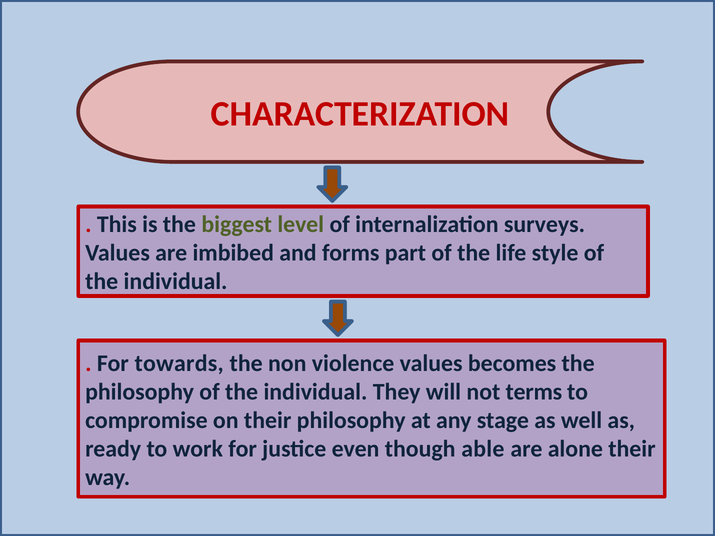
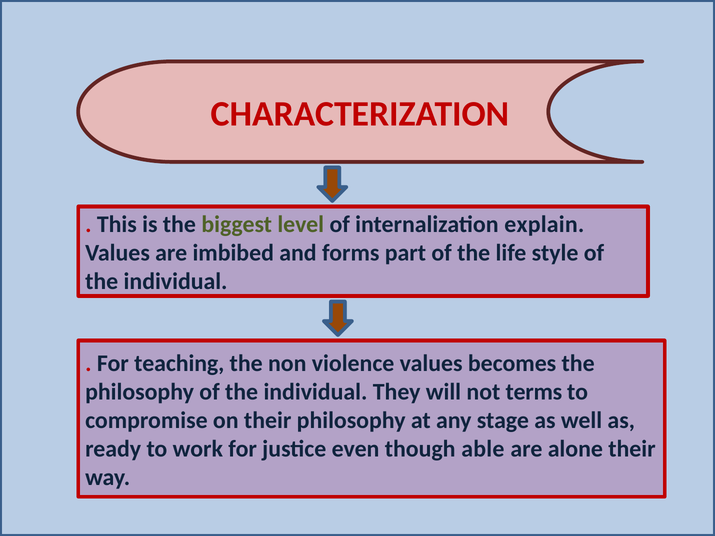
surveys: surveys -> explain
towards: towards -> teaching
